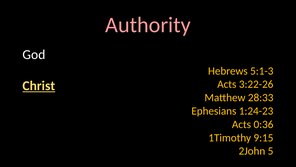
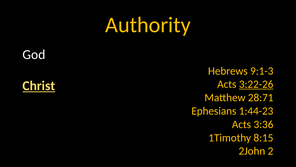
Authority colour: pink -> yellow
5:1-3: 5:1-3 -> 9:1-3
3:22-26 underline: none -> present
28:33: 28:33 -> 28:71
1:24-23: 1:24-23 -> 1:44-23
0:36: 0:36 -> 3:36
9:15: 9:15 -> 8:15
5: 5 -> 2
